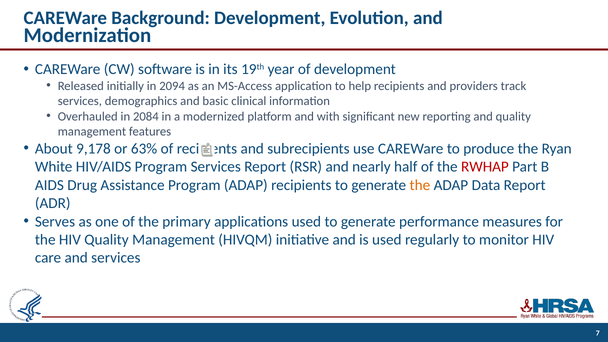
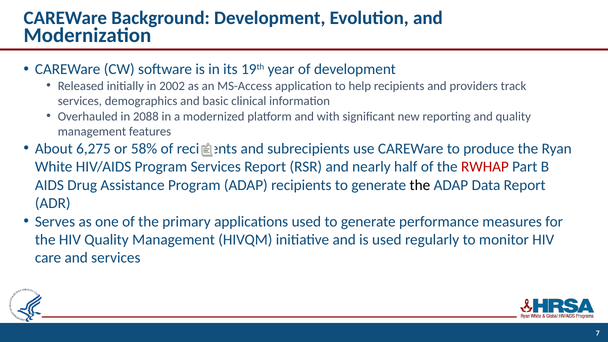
2094: 2094 -> 2002
2084: 2084 -> 2088
9,178: 9,178 -> 6,275
63%: 63% -> 58%
the at (420, 185) colour: orange -> black
